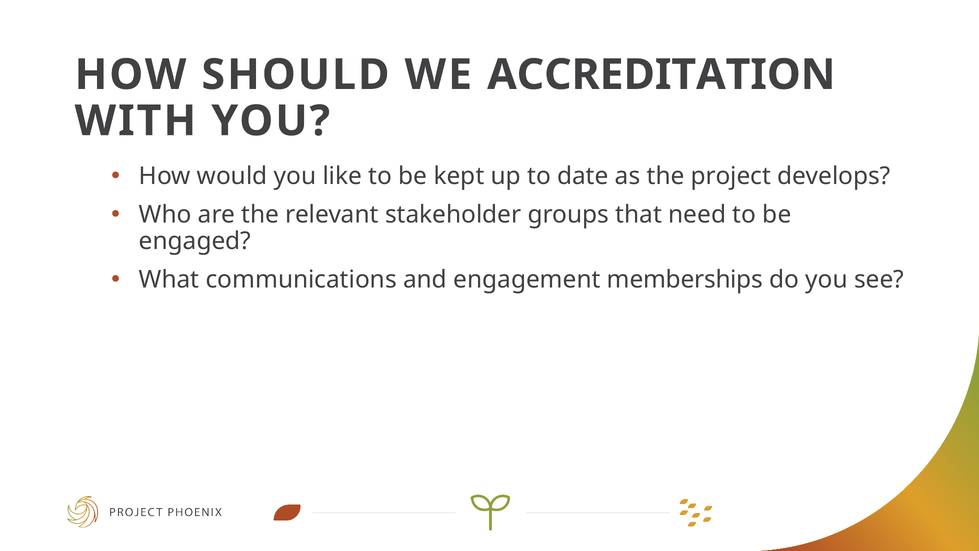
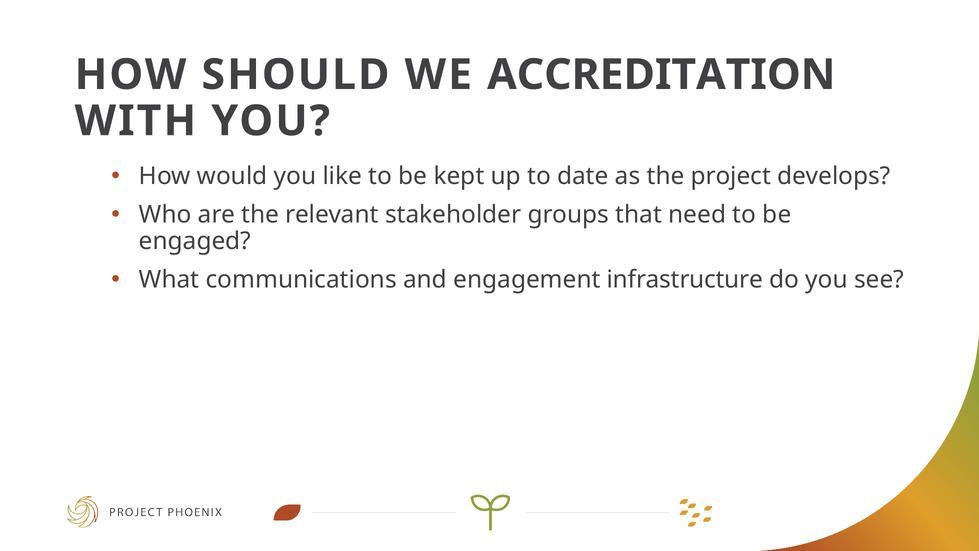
memberships: memberships -> infrastructure
